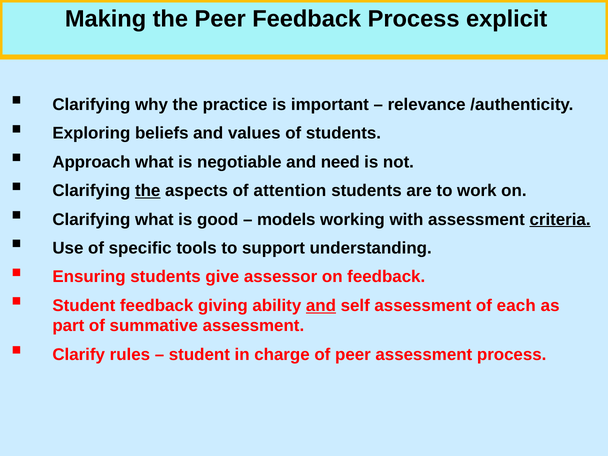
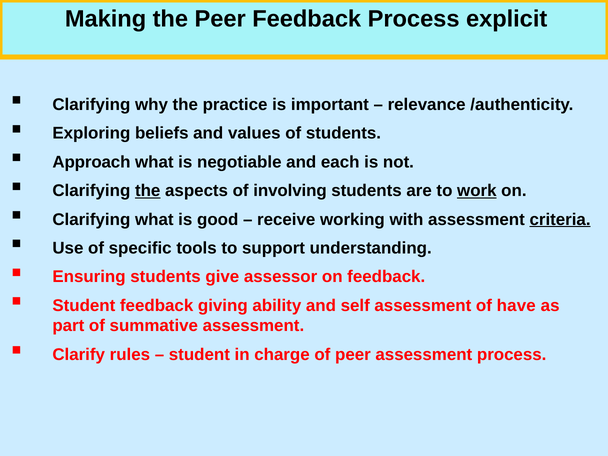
need: need -> each
attention: attention -> involving
work underline: none -> present
models: models -> receive
and at (321, 306) underline: present -> none
each: each -> have
